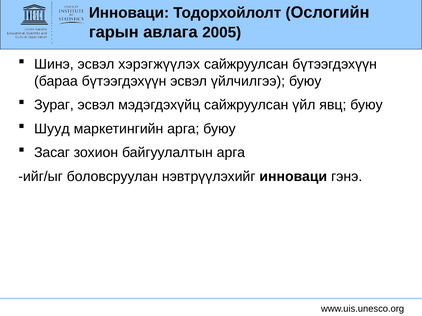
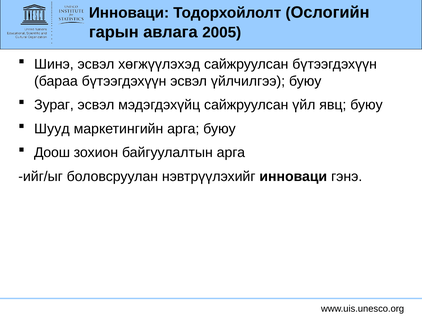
хэрэгжүүлэх: хэрэгжүүлэх -> хөгжүүлэхэд
Засаг: Засаг -> Доош
